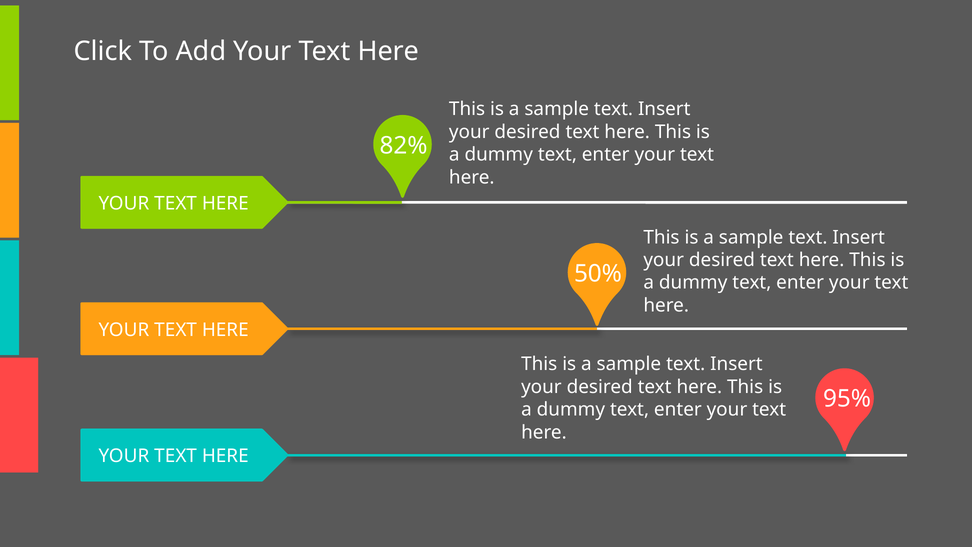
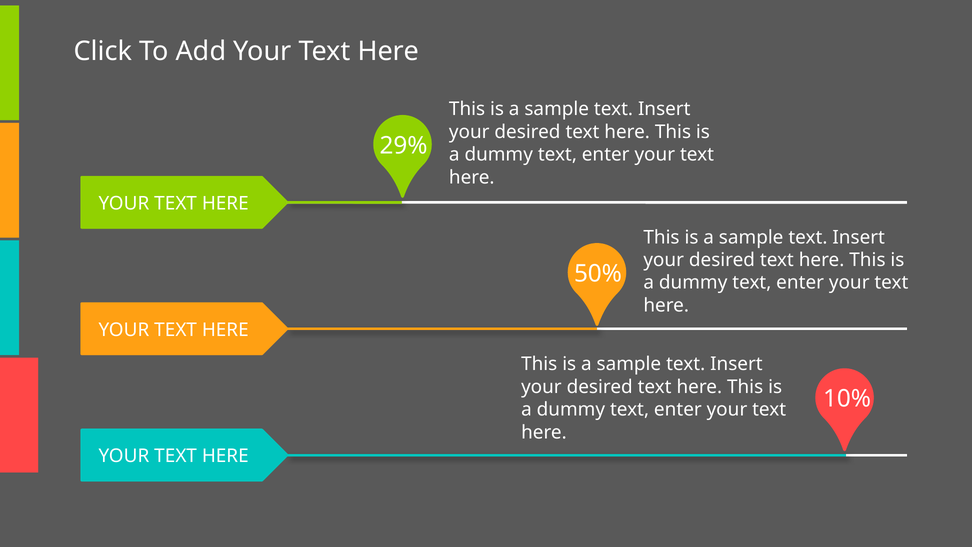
82%: 82% -> 29%
95%: 95% -> 10%
